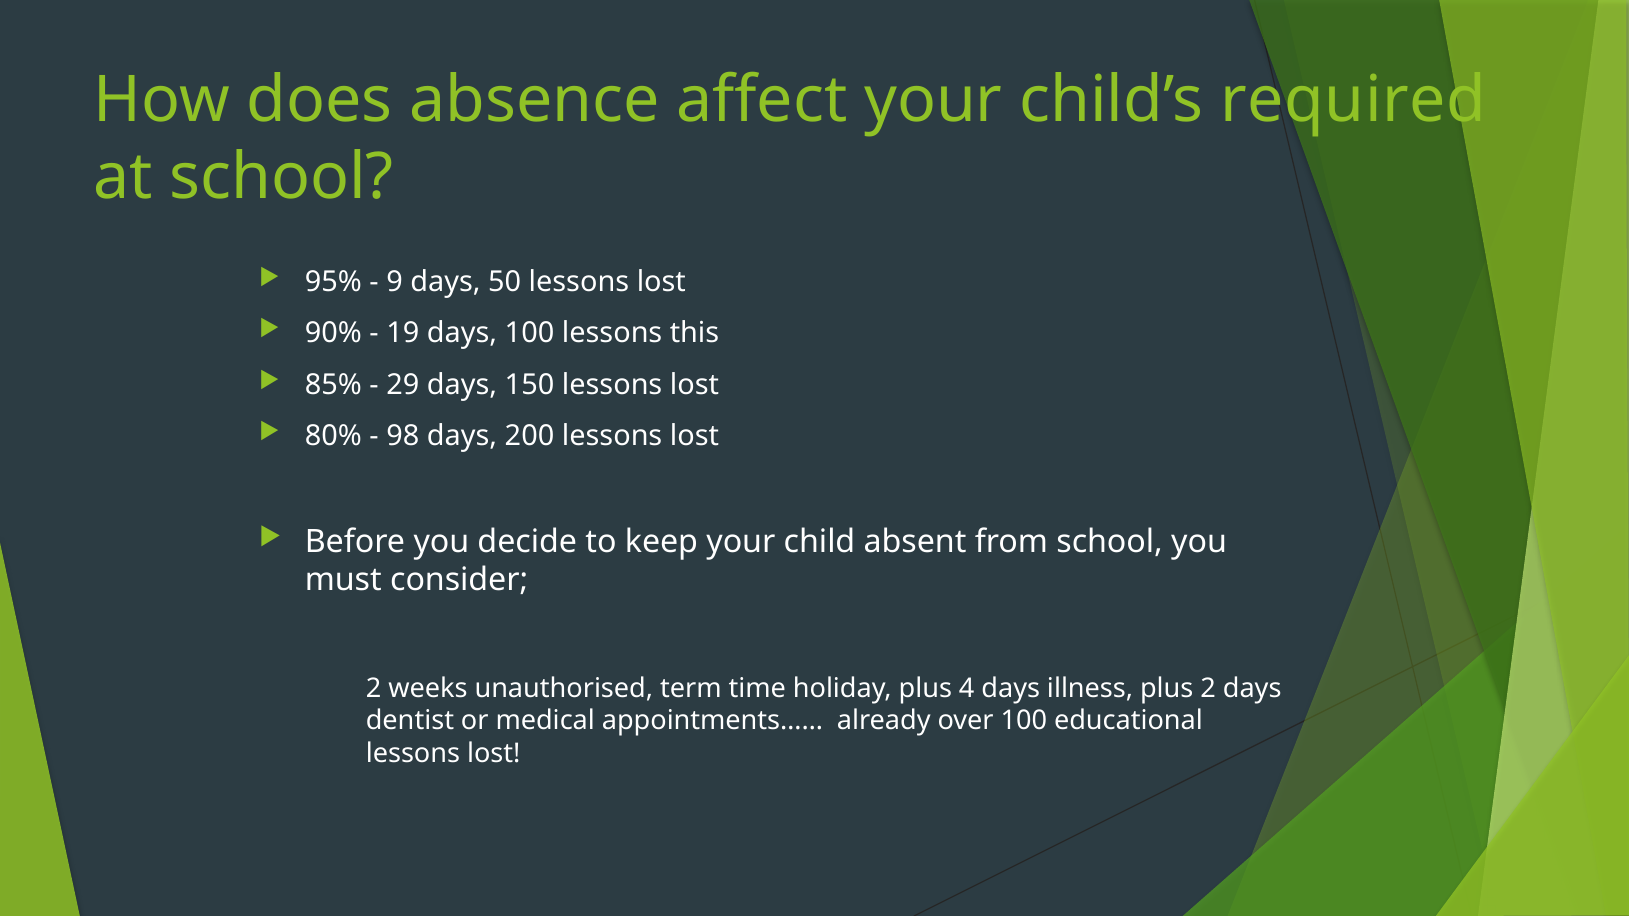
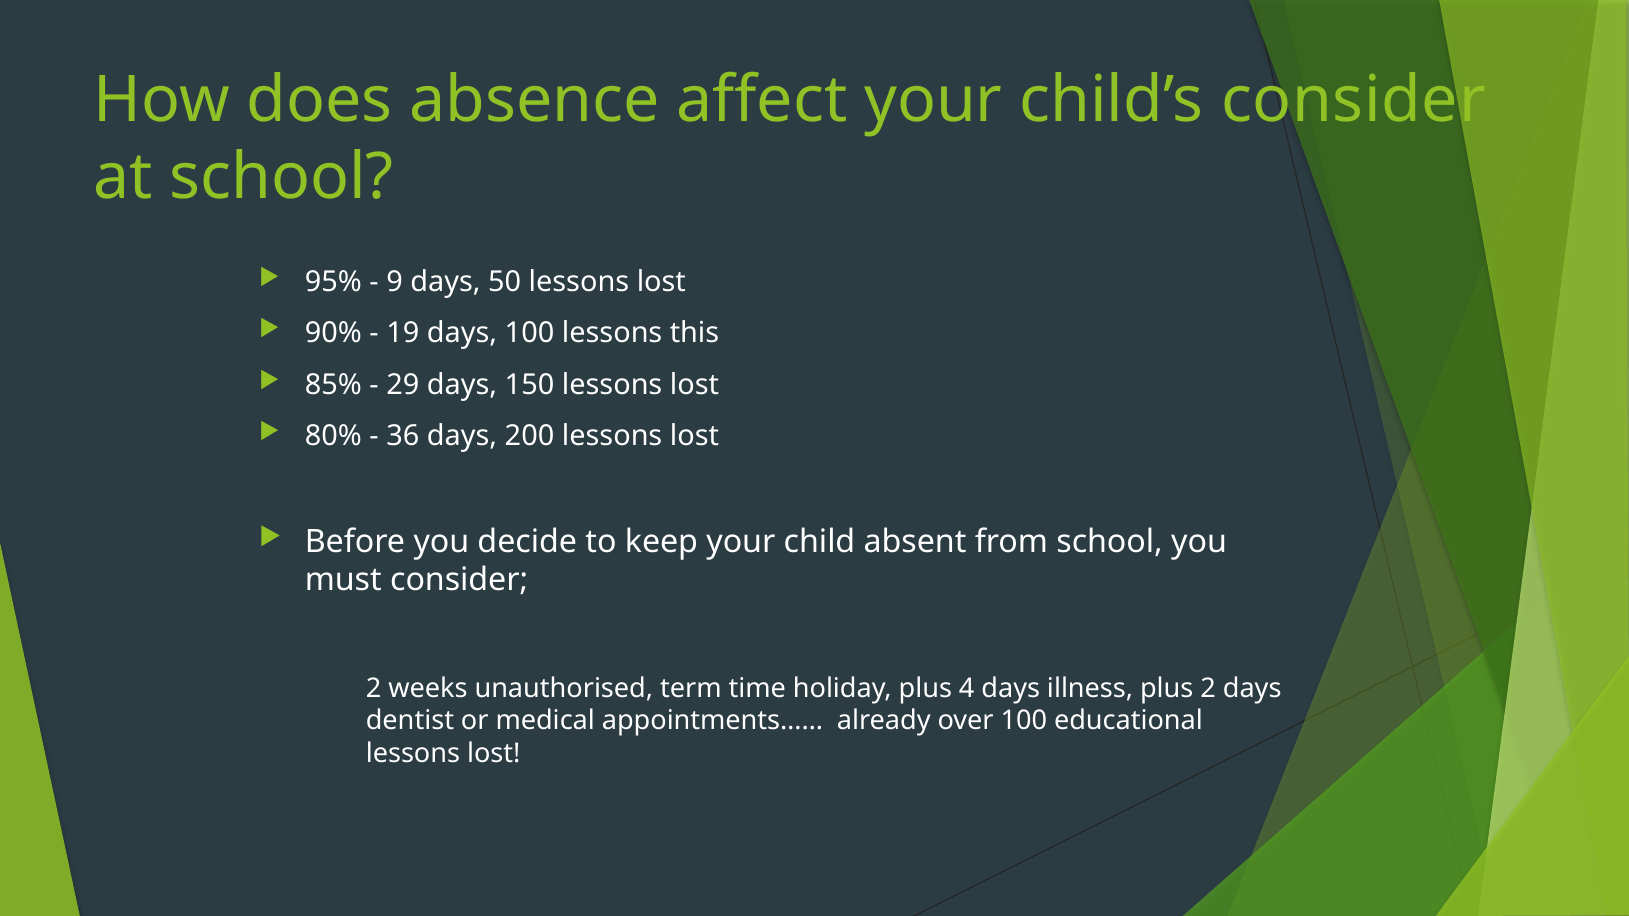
child’s required: required -> consider
98: 98 -> 36
